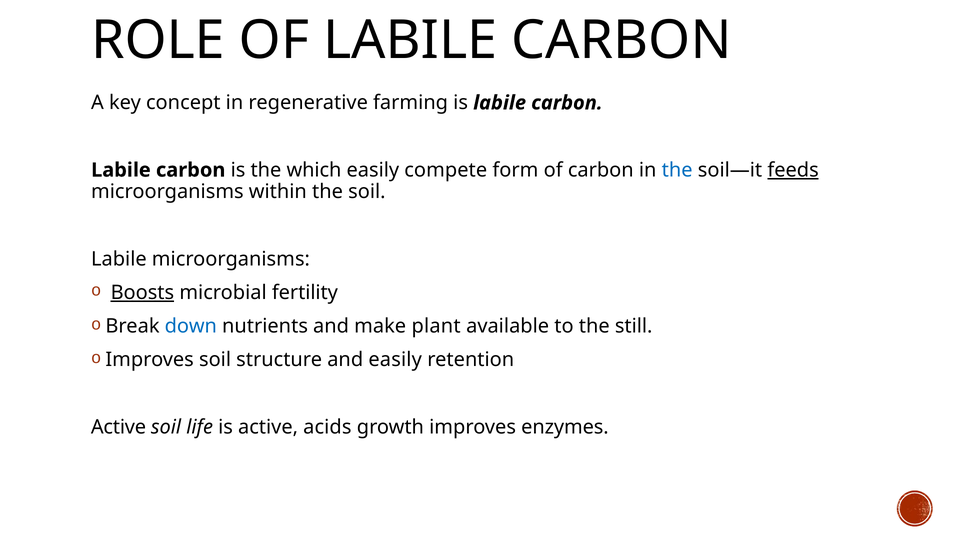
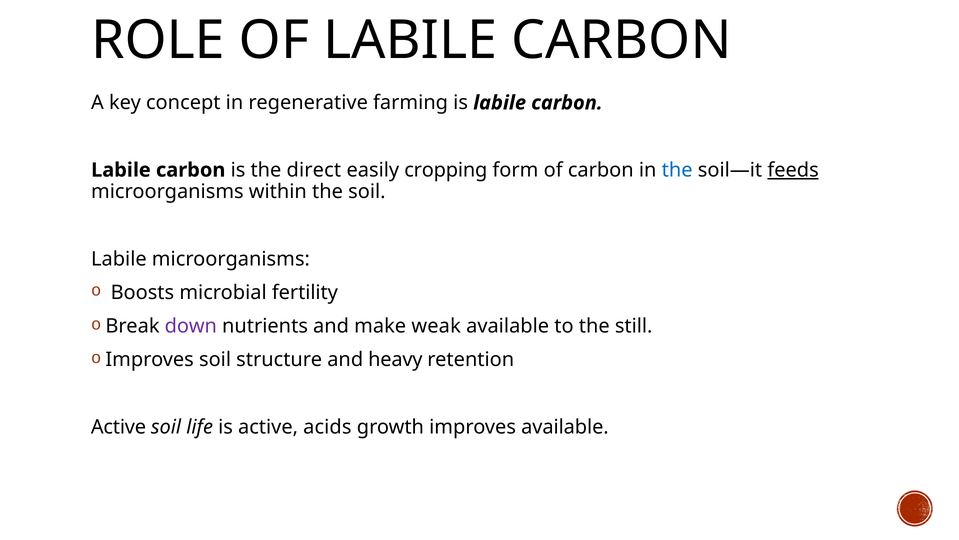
which: which -> direct
compete: compete -> cropping
Boosts underline: present -> none
down colour: blue -> purple
plant: plant -> weak
and easily: easily -> heavy
improves enzymes: enzymes -> available
